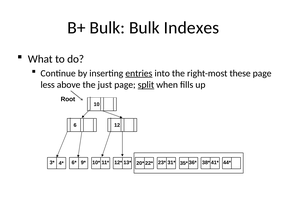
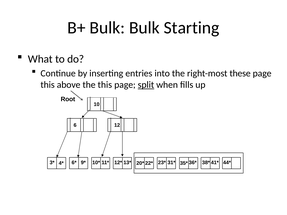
Indexes: Indexes -> Starting
entries underline: present -> none
less at (48, 85): less -> this
the just: just -> this
